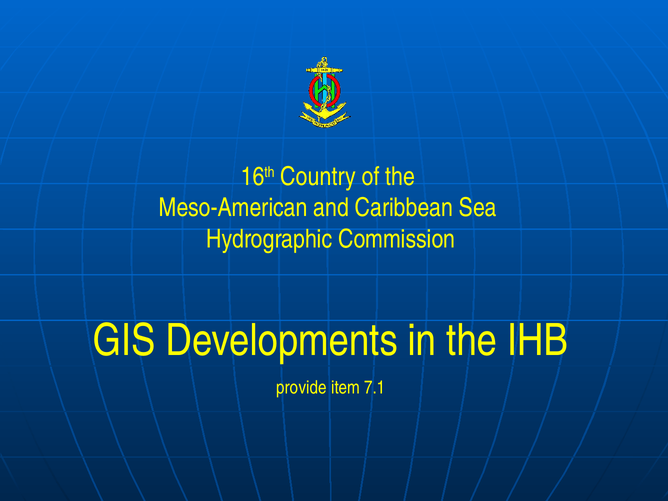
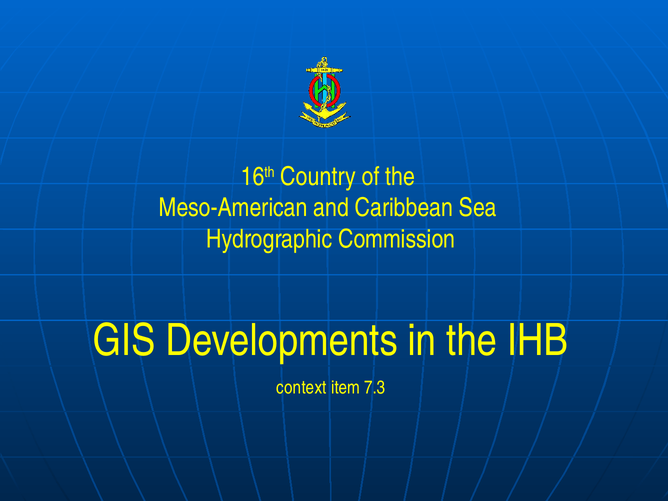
provide: provide -> context
7.1: 7.1 -> 7.3
